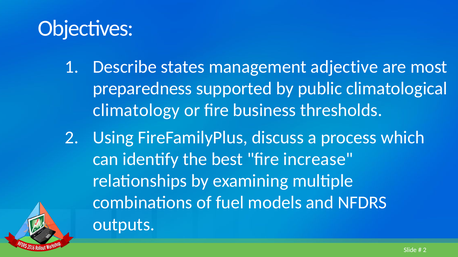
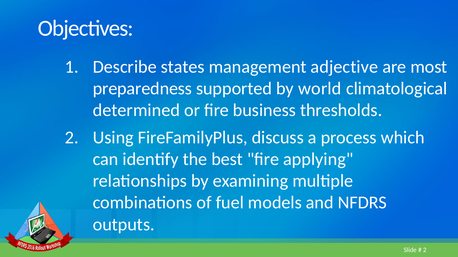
public: public -> world
climatology: climatology -> determined
increase: increase -> applying
